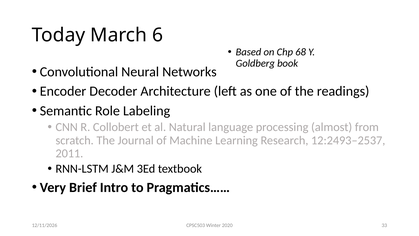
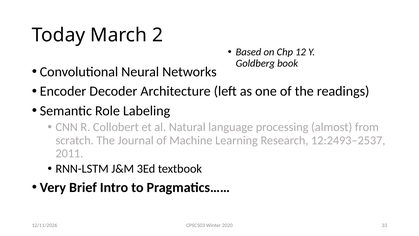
6: 6 -> 2
68: 68 -> 12
